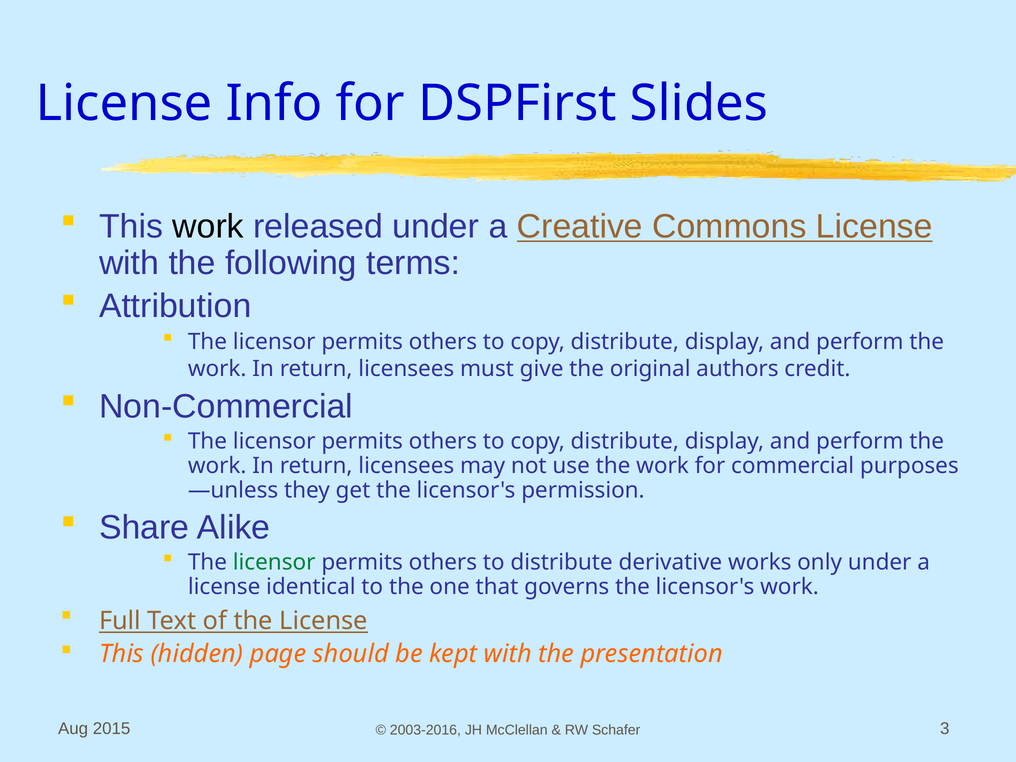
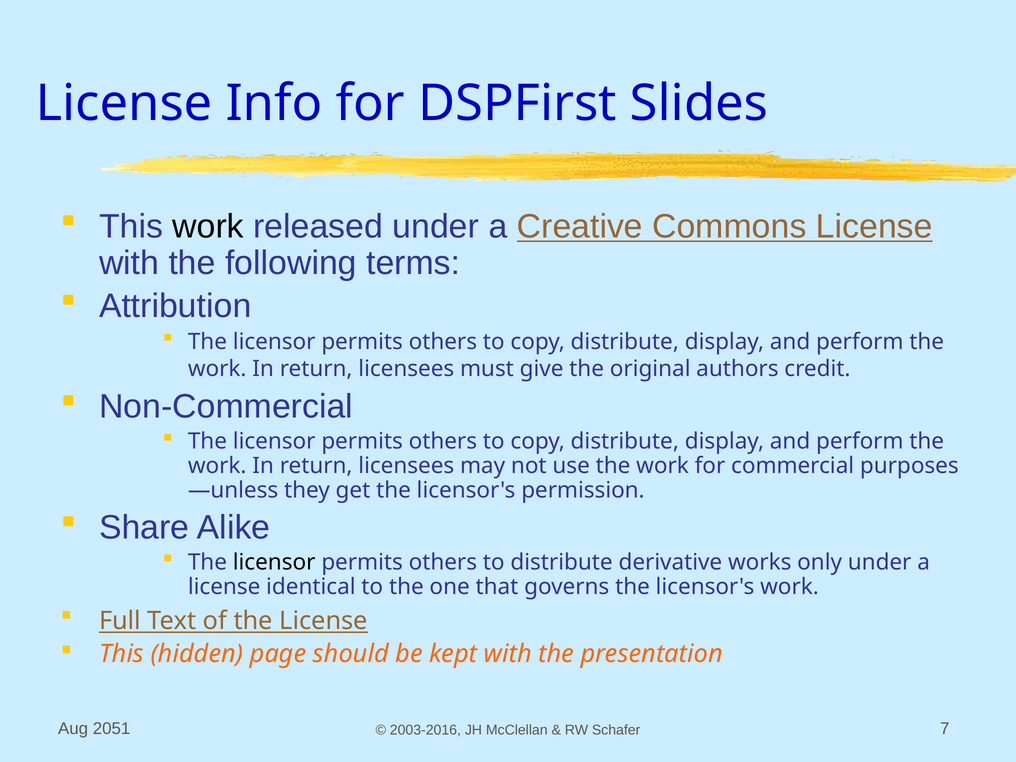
licensor at (274, 562) colour: green -> black
2015: 2015 -> 2051
3: 3 -> 7
